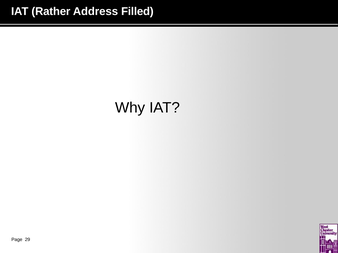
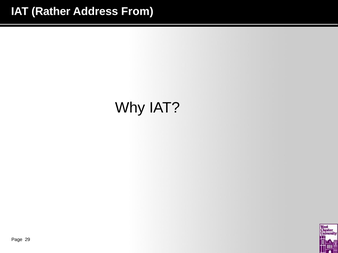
Filled: Filled -> From
